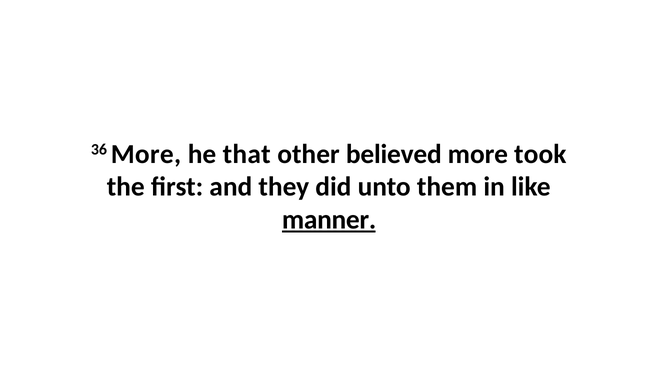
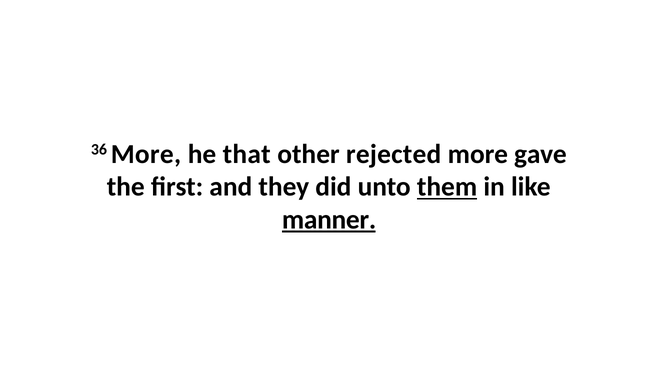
believed: believed -> rejected
took: took -> gave
them underline: none -> present
